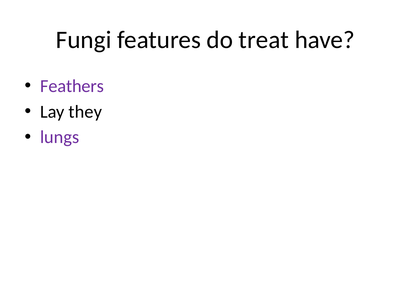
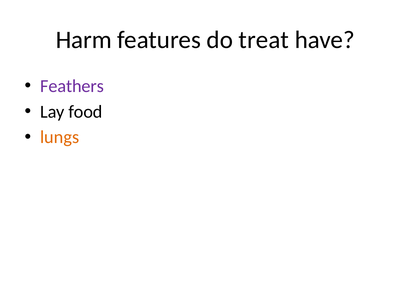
Fungi: Fungi -> Harm
they: they -> food
lungs colour: purple -> orange
